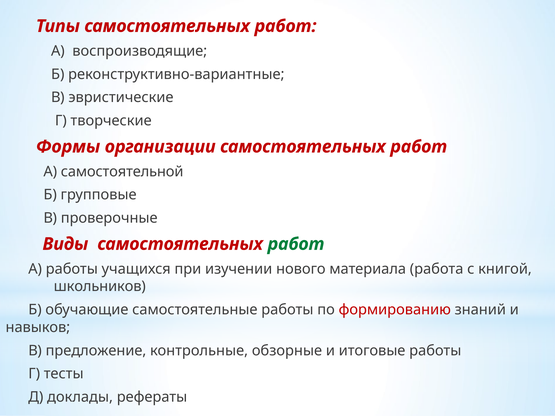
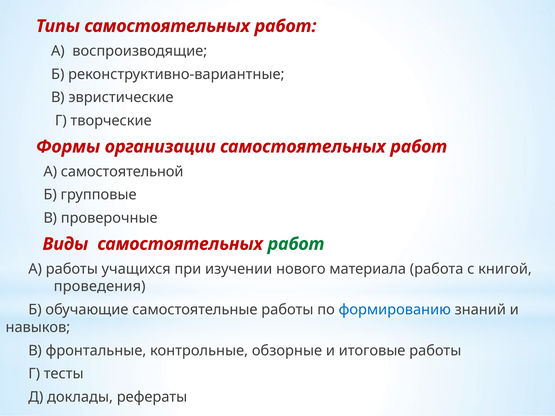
школьников: школьников -> проведения
формированию colour: red -> blue
предложение: предложение -> фронтальные
